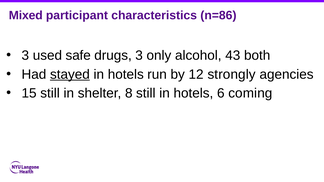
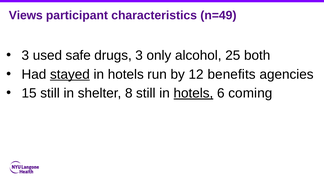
Mixed: Mixed -> Views
n=86: n=86 -> n=49
43: 43 -> 25
strongly: strongly -> benefits
hotels at (194, 93) underline: none -> present
